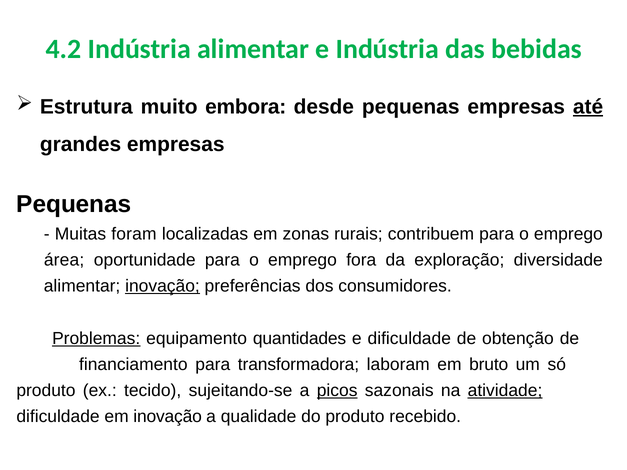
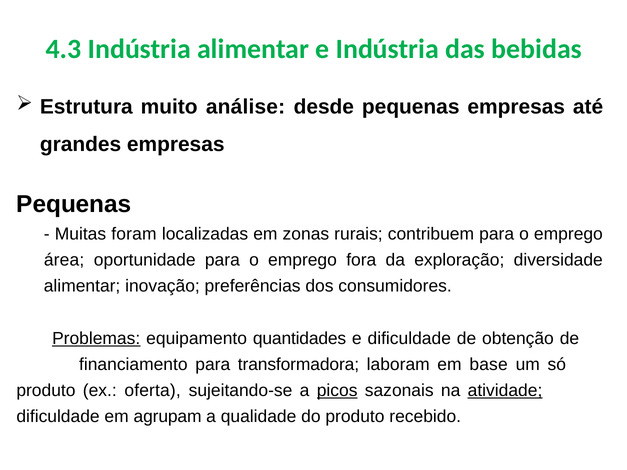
4.2: 4.2 -> 4.3
embora: embora -> análise
até underline: present -> none
inovação at (162, 286) underline: present -> none
bruto: bruto -> base
tecido: tecido -> oferta
em inovação: inovação -> agrupam
